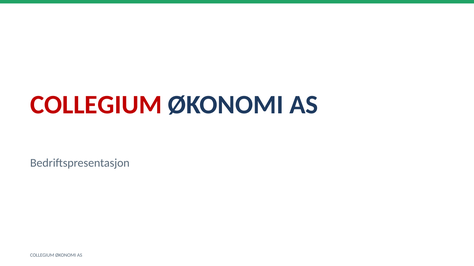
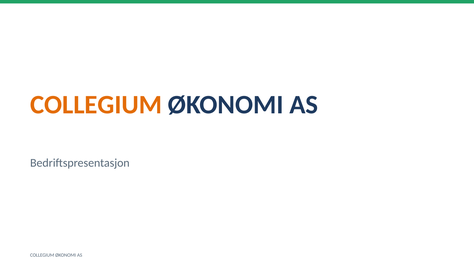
COLLEGIUM at (96, 105) colour: red -> orange
